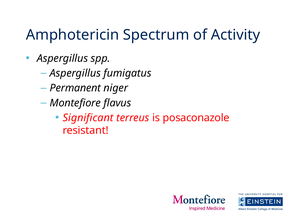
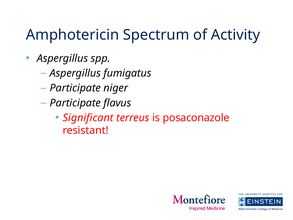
Permanent at (75, 88): Permanent -> Participate
Montefiore at (75, 103): Montefiore -> Participate
